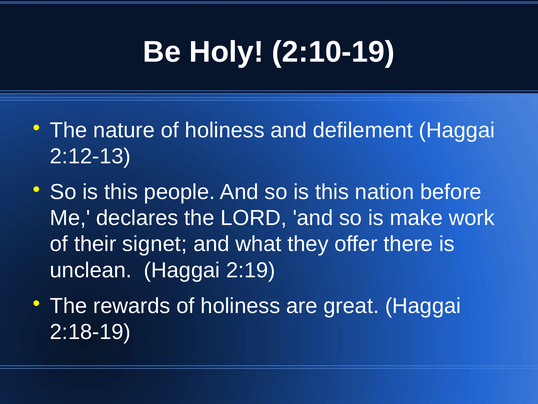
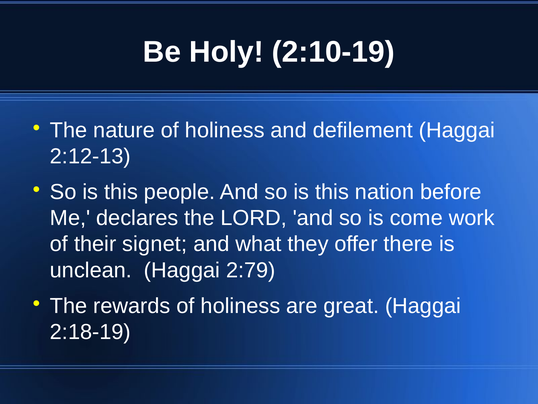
make: make -> come
2:19: 2:19 -> 2:79
